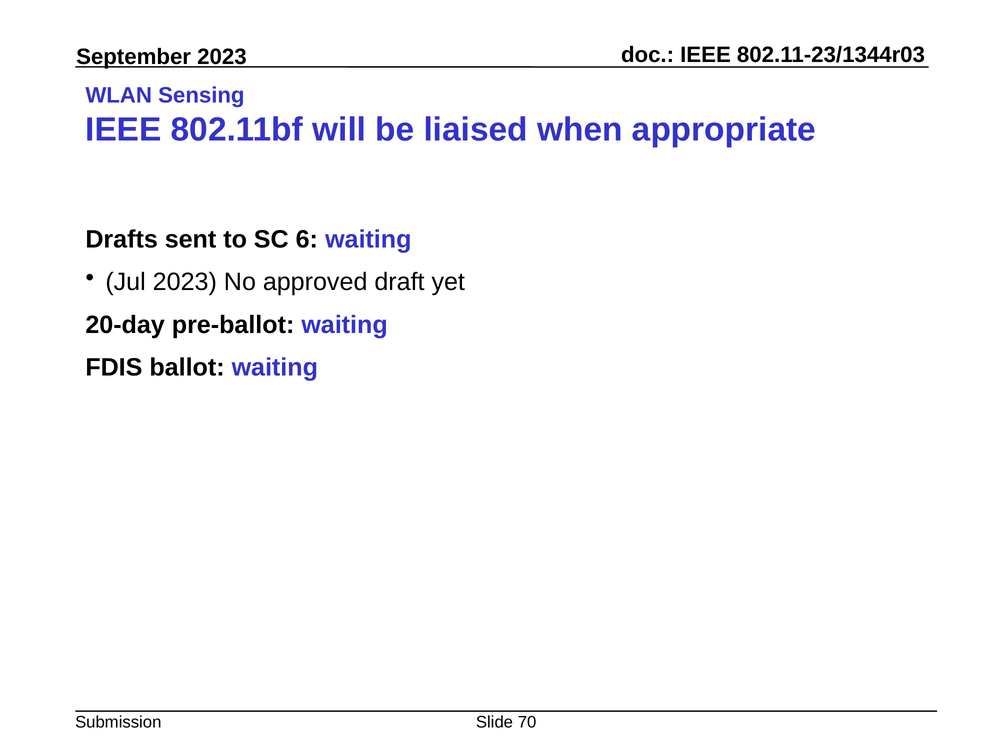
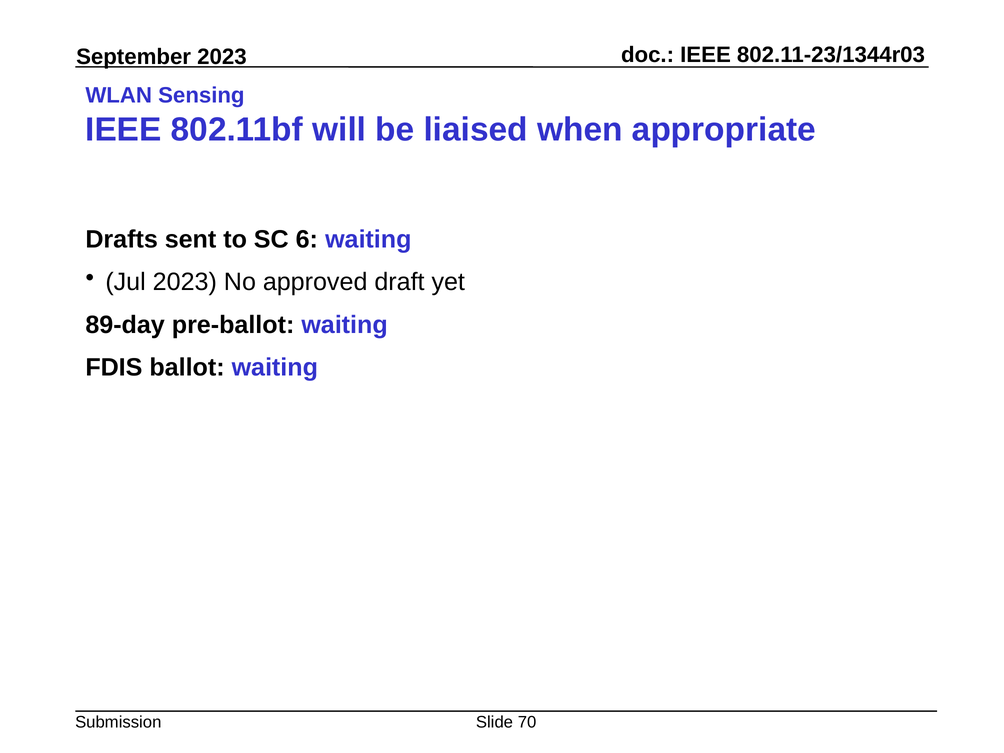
20-day: 20-day -> 89-day
